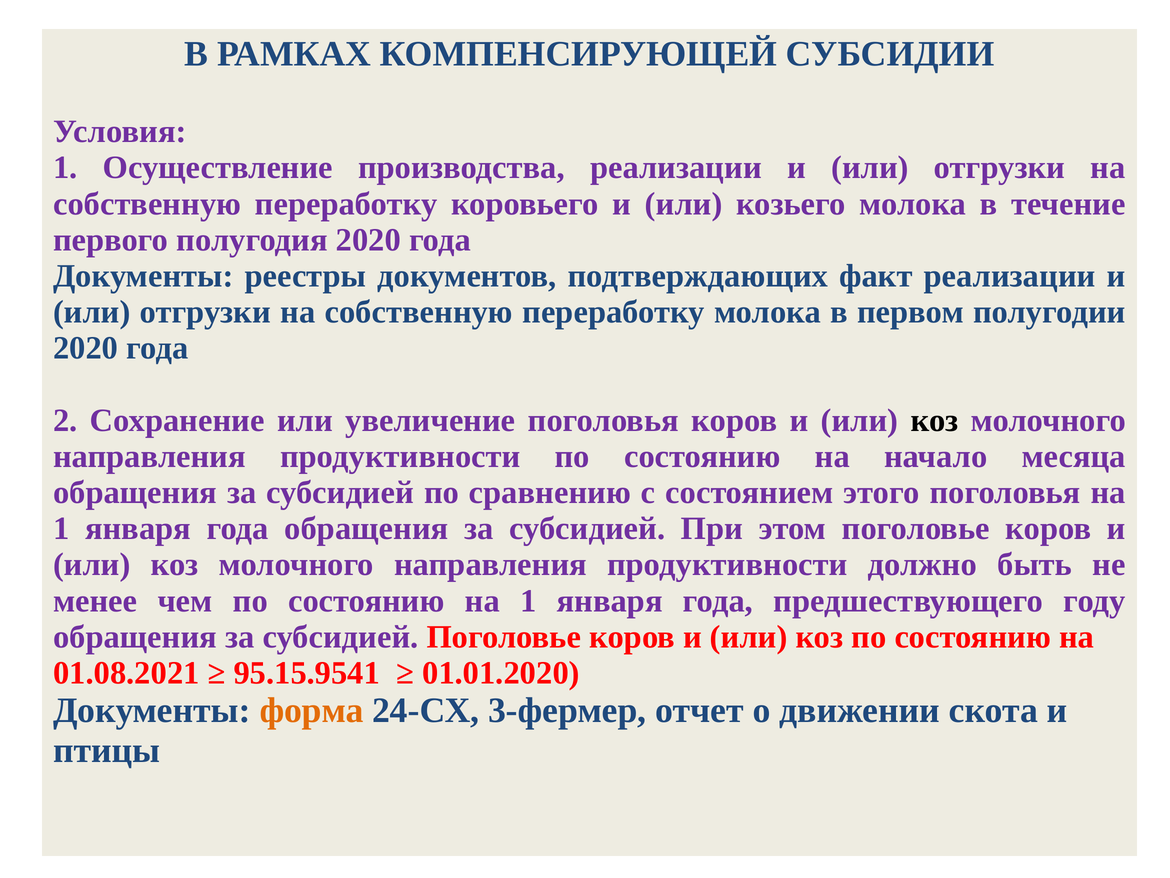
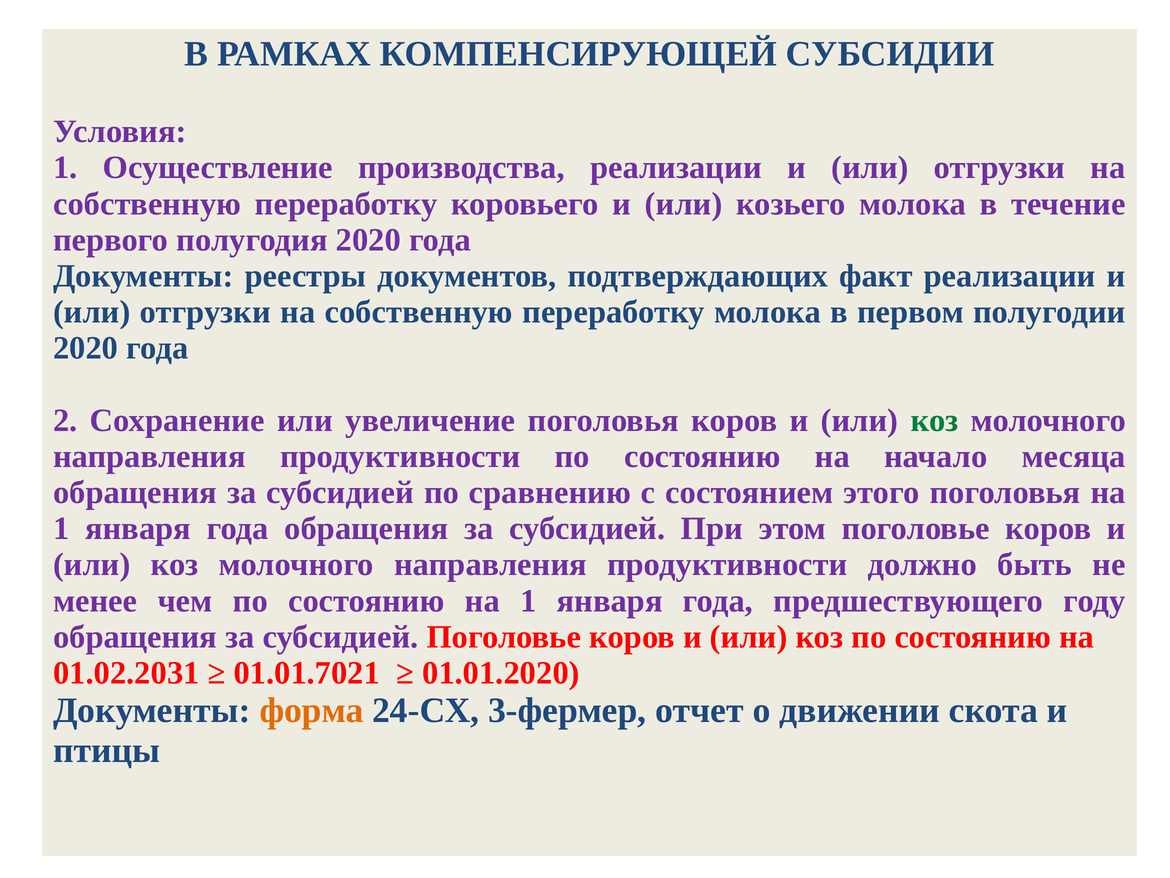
коз at (935, 420) colour: black -> green
01.08.2021: 01.08.2021 -> 01.02.2031
95.15.9541: 95.15.9541 -> 01.01.7021
